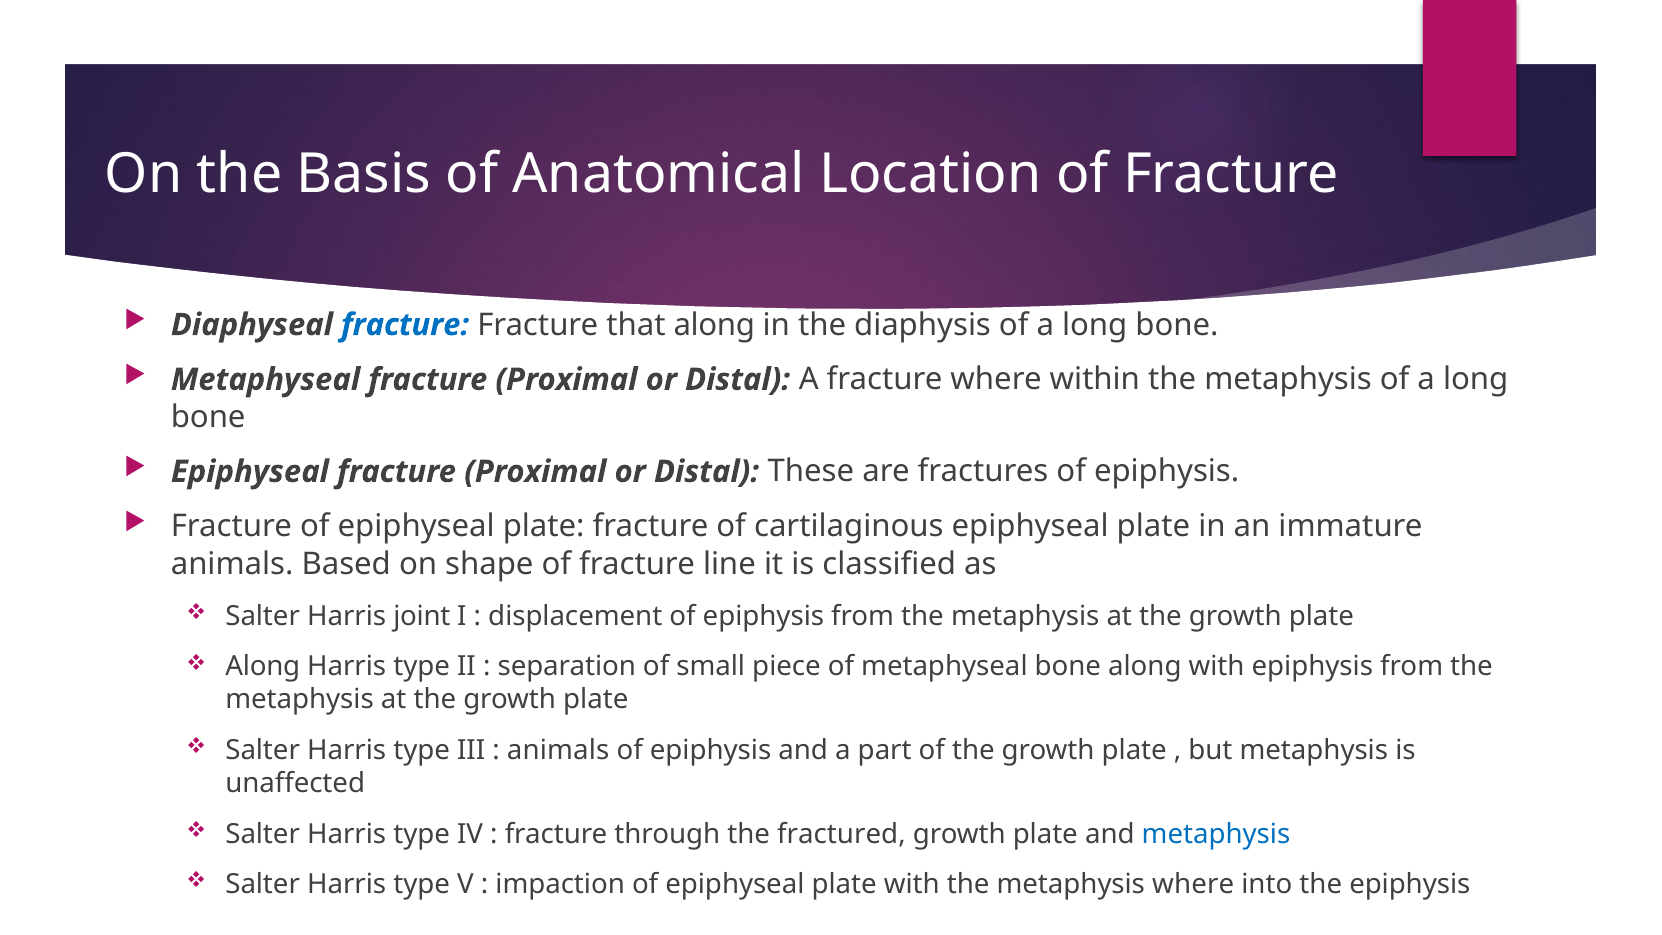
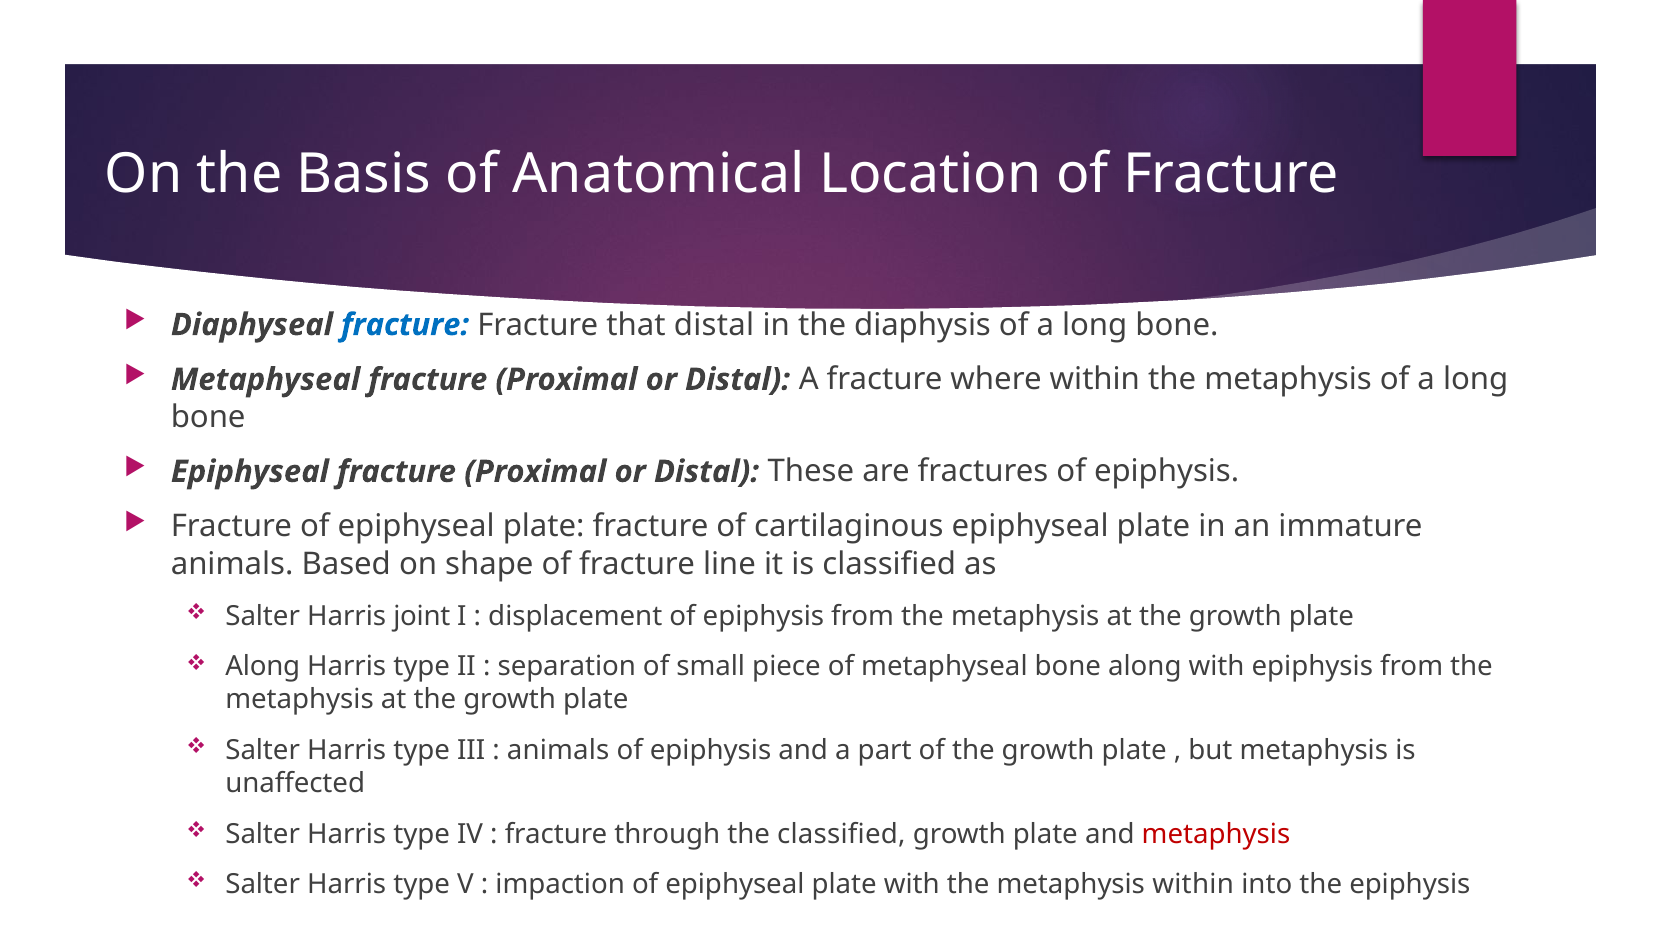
that along: along -> distal
the fractured: fractured -> classified
metaphysis at (1216, 834) colour: blue -> red
metaphysis where: where -> within
